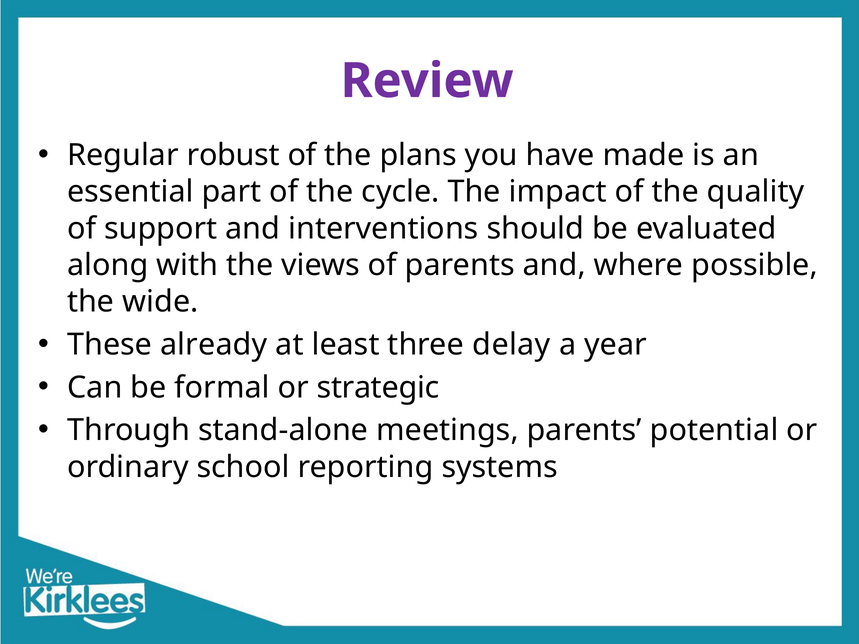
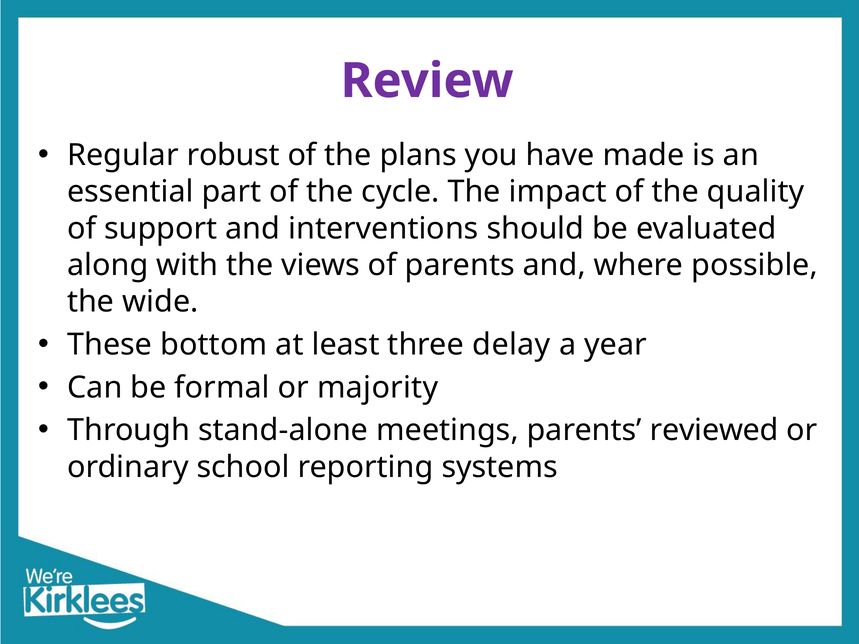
already: already -> bottom
strategic: strategic -> majority
potential: potential -> reviewed
